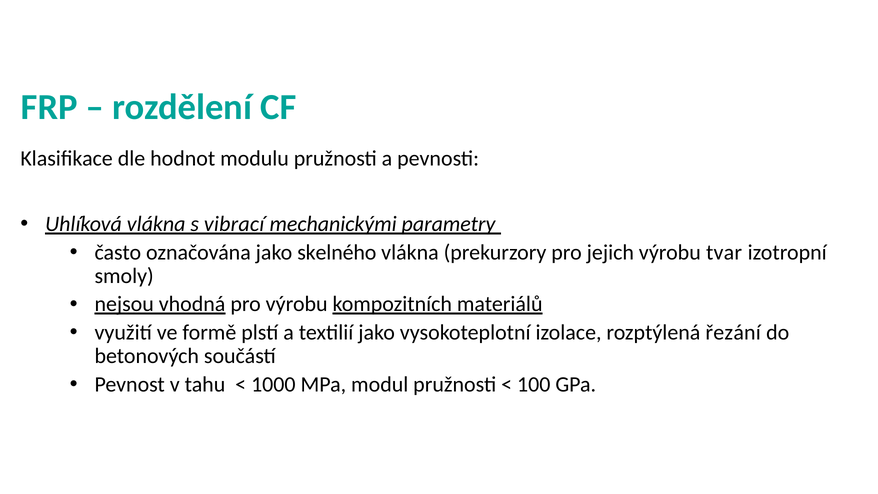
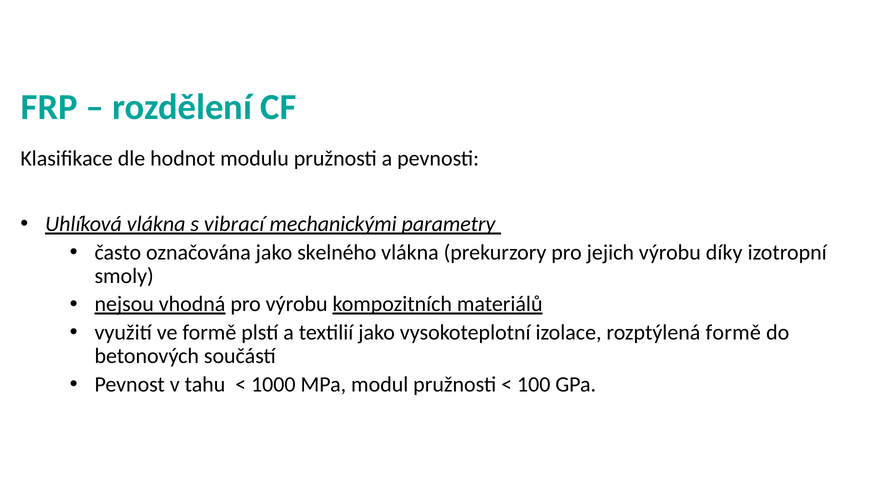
tvar: tvar -> díky
rozptýlená řezání: řezání -> formě
